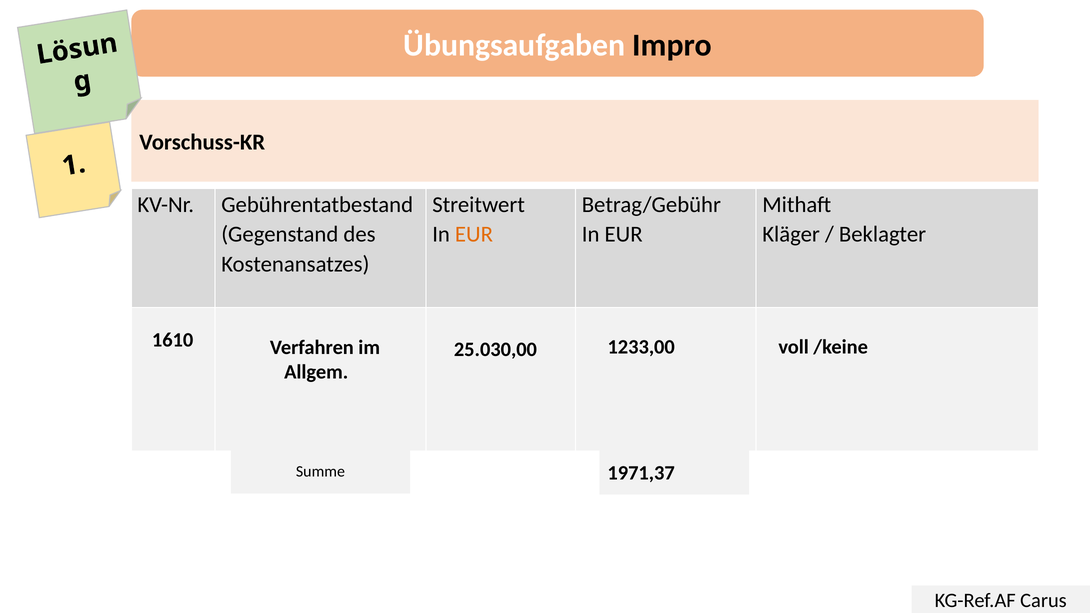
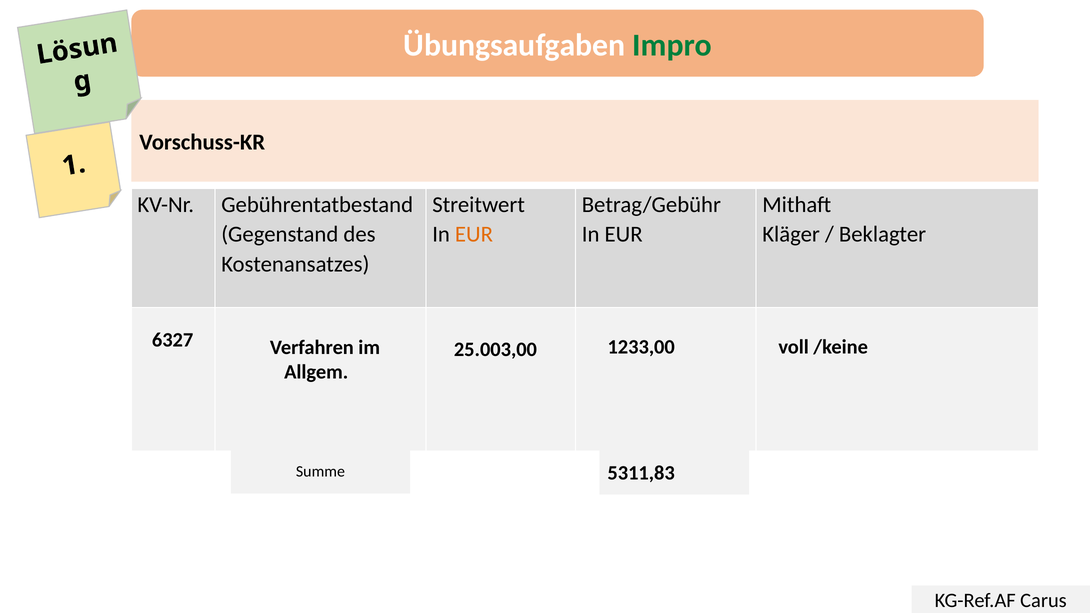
Impro colour: black -> green
1610: 1610 -> 6327
25.030,00: 25.030,00 -> 25.003,00
1971,37: 1971,37 -> 5311,83
